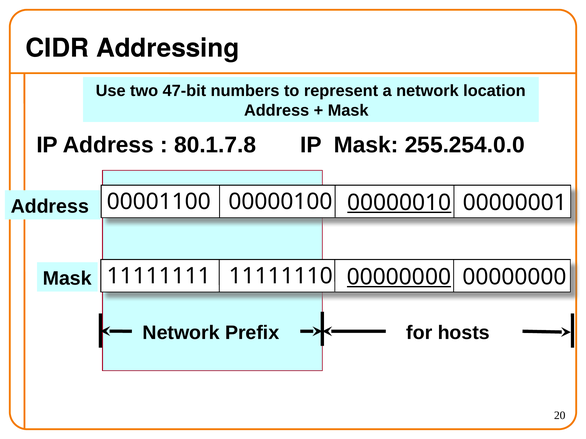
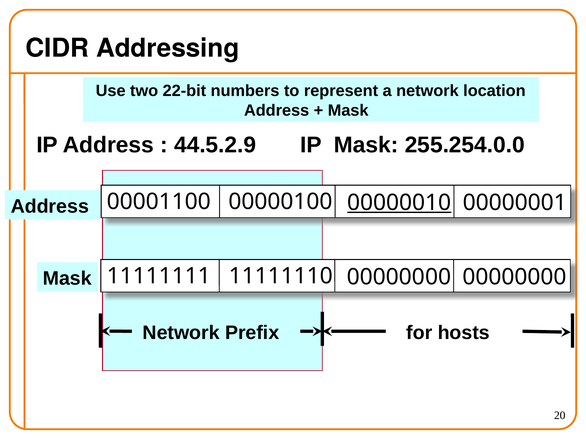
47-bit: 47-bit -> 22-bit
80.1.7.8: 80.1.7.8 -> 44.5.2.9
00000000 at (399, 277) underline: present -> none
